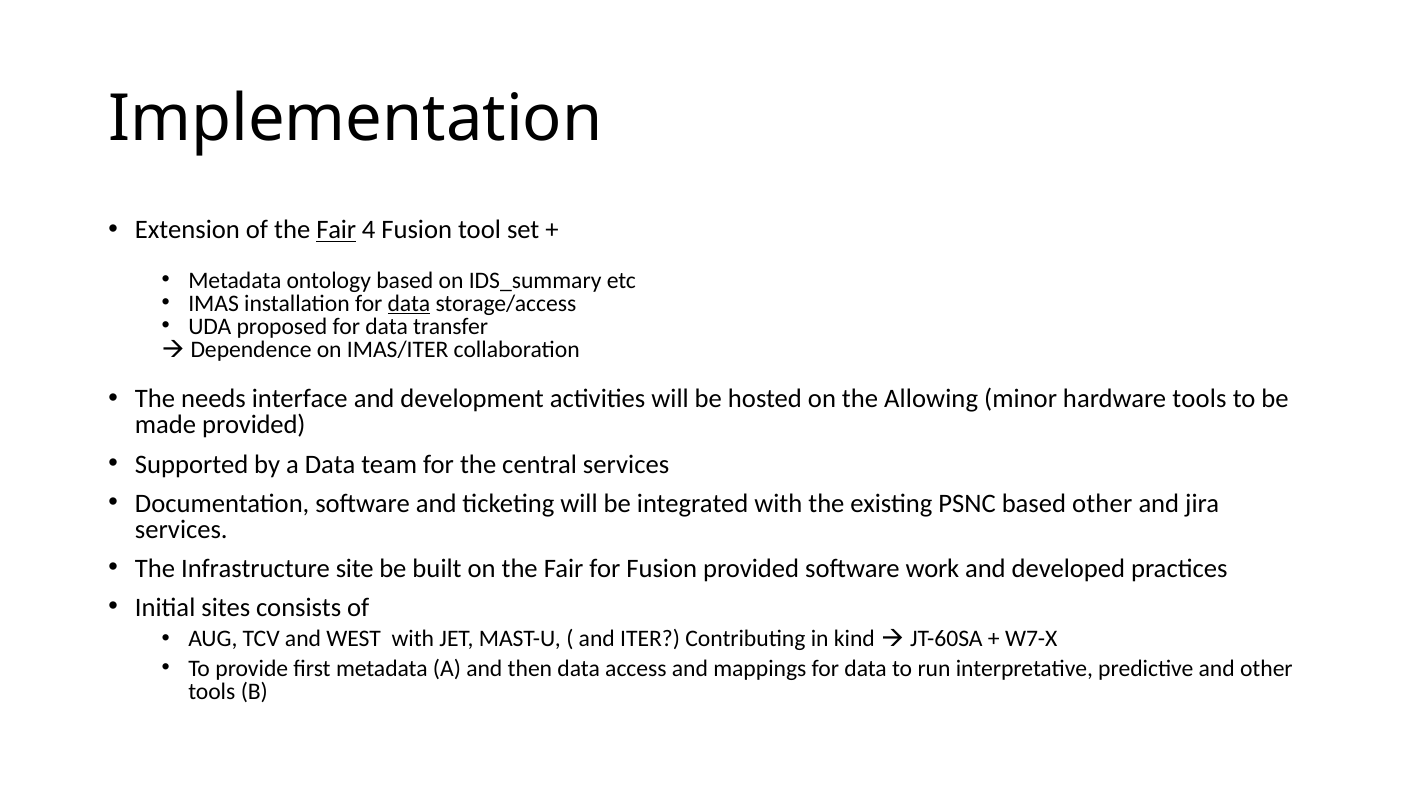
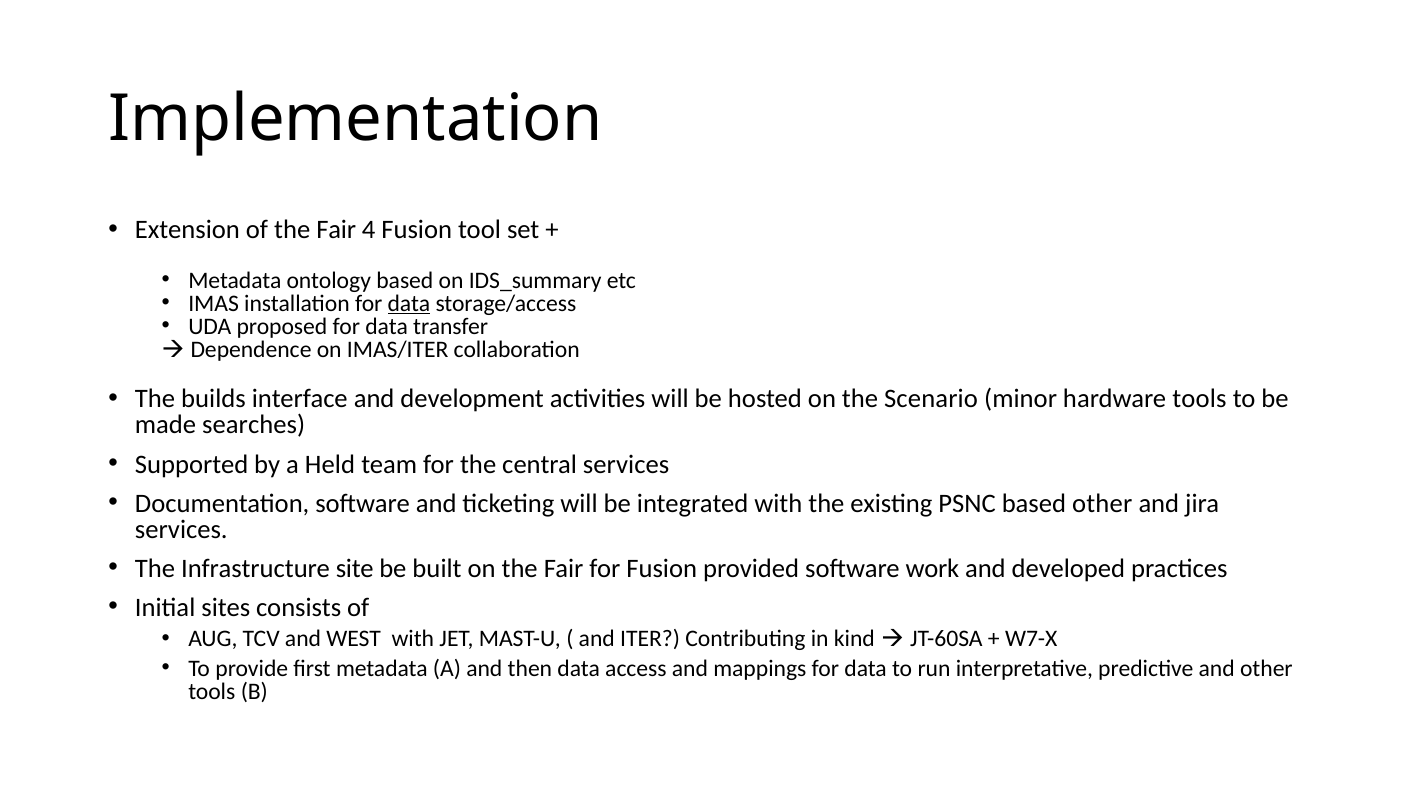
Fair at (336, 230) underline: present -> none
needs: needs -> builds
Allowing: Allowing -> Scenario
made provided: provided -> searches
a Data: Data -> Held
